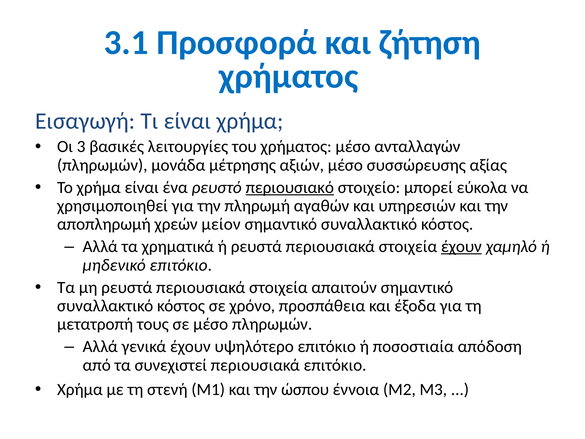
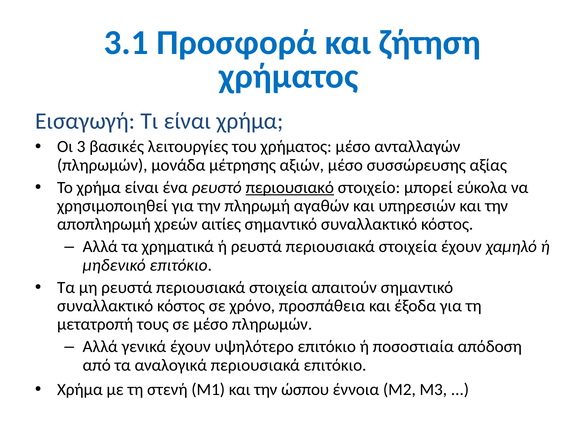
μείον: μείον -> αιτίες
έχουν at (461, 246) underline: present -> none
συνεχιστεί: συνεχιστεί -> αναλογικά
